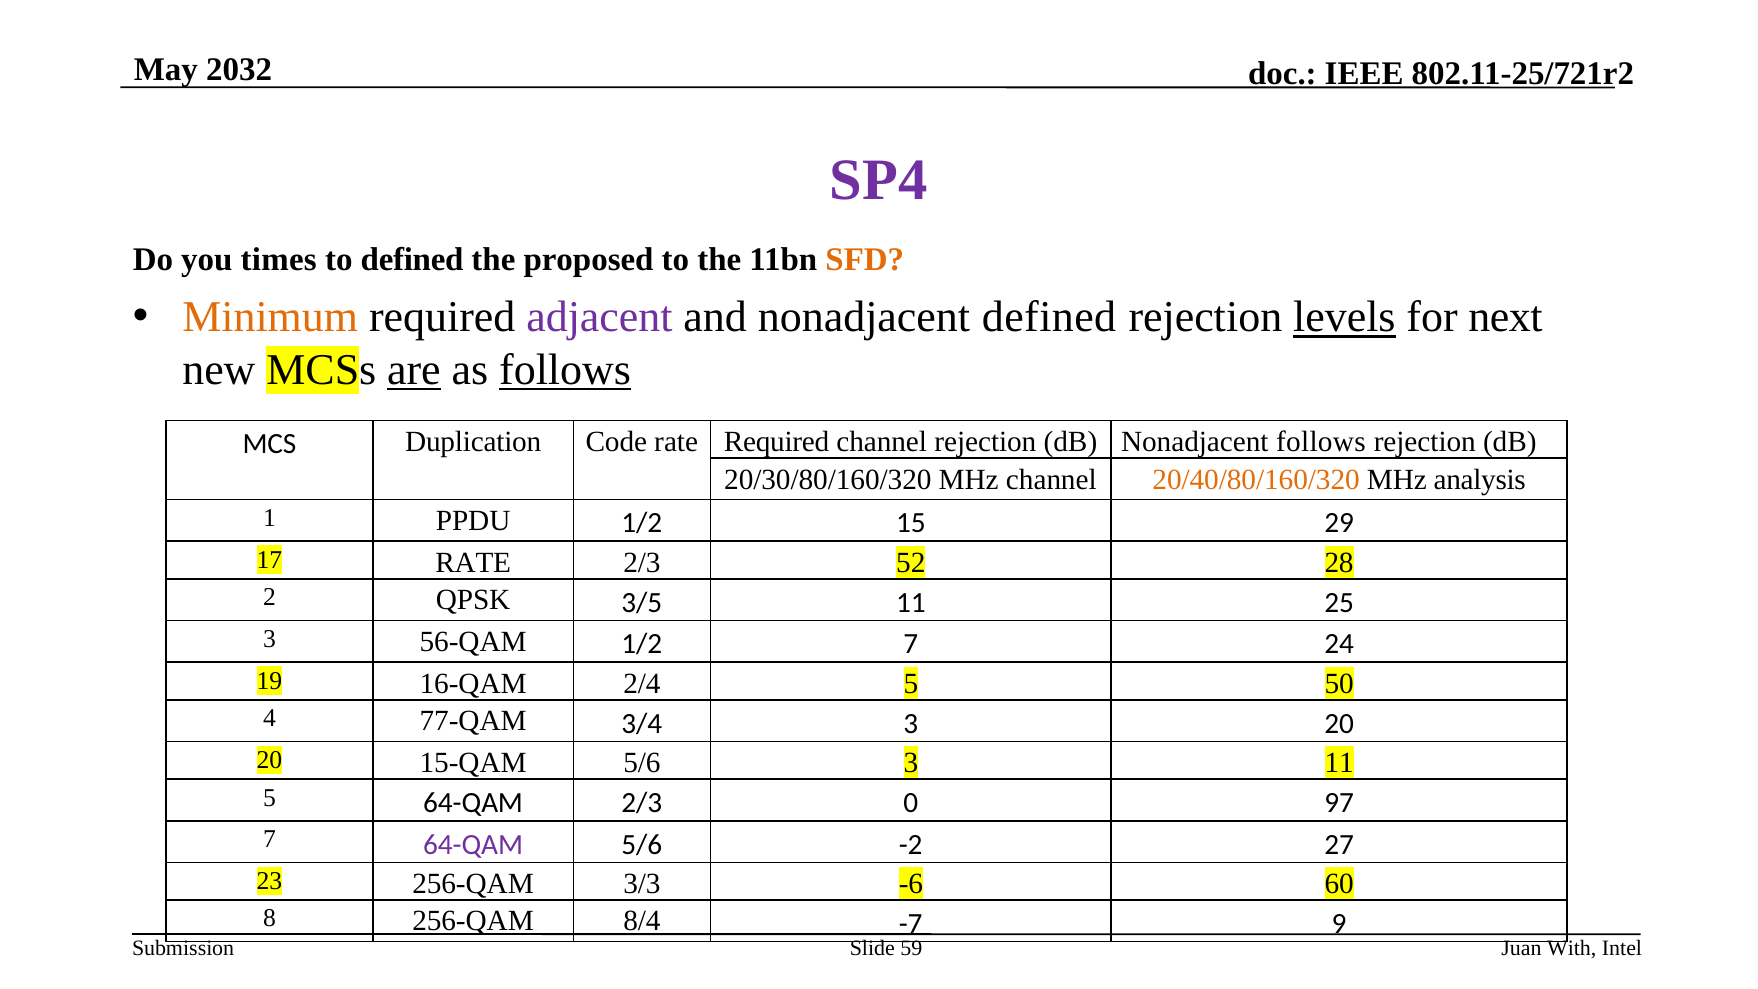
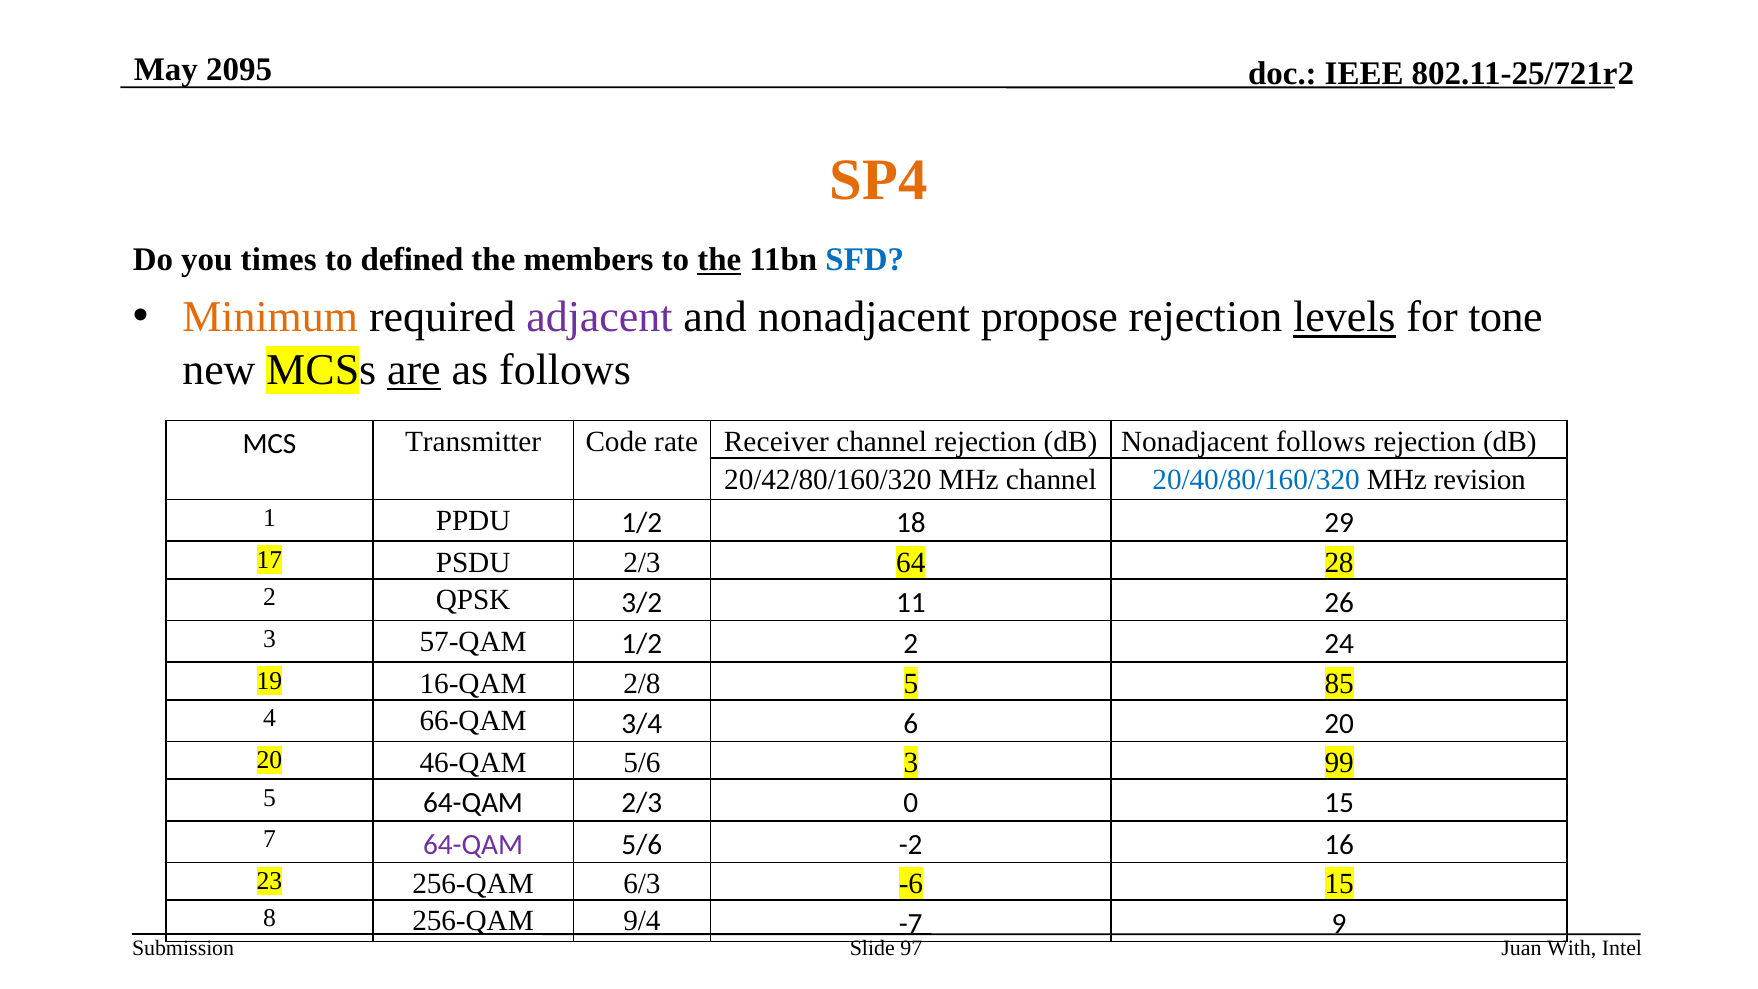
2032: 2032 -> 2095
SP4 colour: purple -> orange
proposed: proposed -> members
the at (719, 259) underline: none -> present
SFD colour: orange -> blue
nonadjacent defined: defined -> propose
next: next -> tone
follows at (565, 370) underline: present -> none
Duplication: Duplication -> Transmitter
rate Required: Required -> Receiver
20/30/80/160/320: 20/30/80/160/320 -> 20/42/80/160/320
20/40/80/160/320 colour: orange -> blue
analysis: analysis -> revision
15: 15 -> 18
17 RATE: RATE -> PSDU
52: 52 -> 64
3/5: 3/5 -> 3/2
25: 25 -> 26
56-QAM: 56-QAM -> 57-QAM
1/2 7: 7 -> 2
2/4: 2/4 -> 2/8
50: 50 -> 85
77-QAM: 77-QAM -> 66-QAM
3/4 3: 3 -> 6
15-QAM: 15-QAM -> 46-QAM
3 11: 11 -> 99
0 97: 97 -> 15
27: 27 -> 16
3/3: 3/3 -> 6/3
-6 60: 60 -> 15
8/4: 8/4 -> 9/4
59: 59 -> 97
